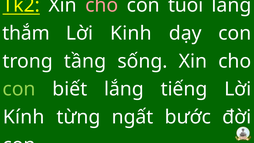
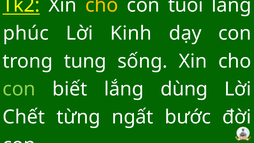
cho at (102, 5) colour: pink -> yellow
thắm: thắm -> phúc
tầng: tầng -> tung
tiếng: tiếng -> dùng
Kính: Kính -> Chết
